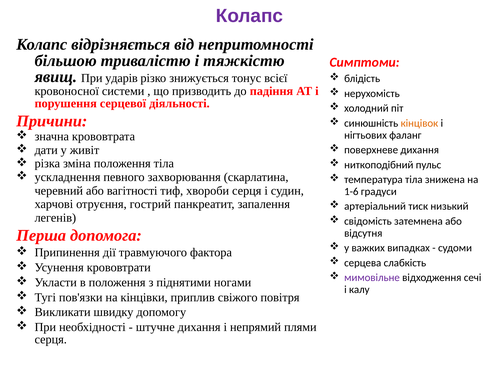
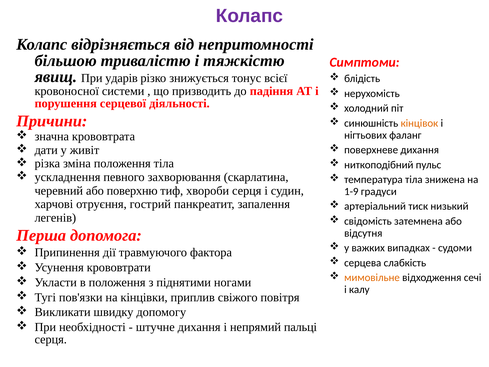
вагітності: вагітності -> поверхню
1-6: 1-6 -> 1-9
мимовільне colour: purple -> orange
плями: плями -> пальці
